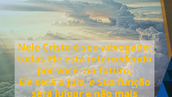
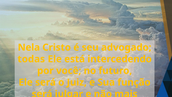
Nele: Nele -> Nela
